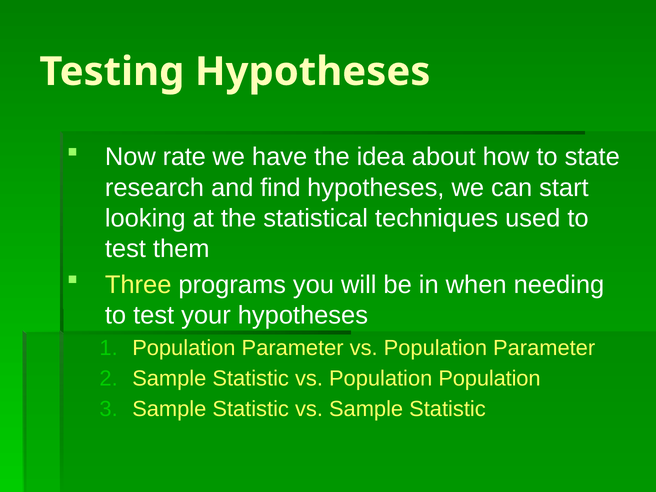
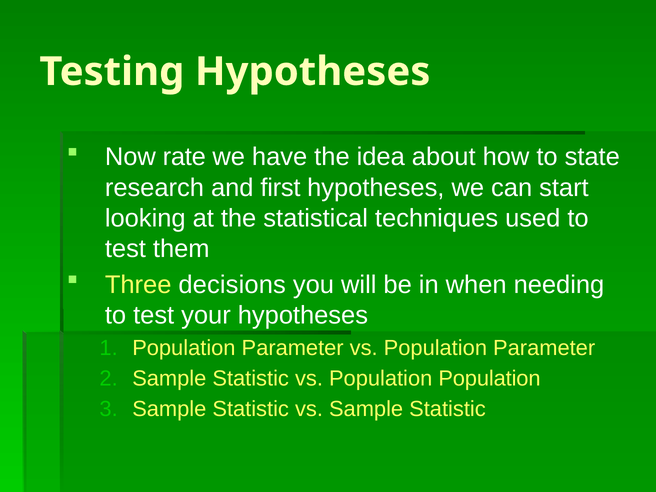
find: find -> first
programs: programs -> decisions
